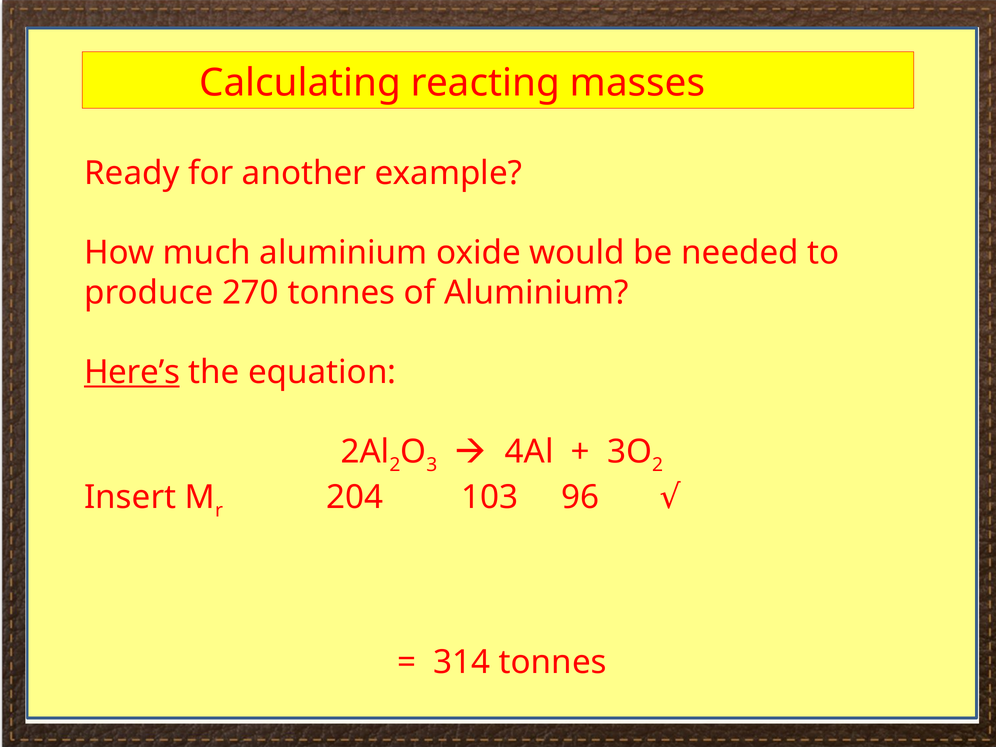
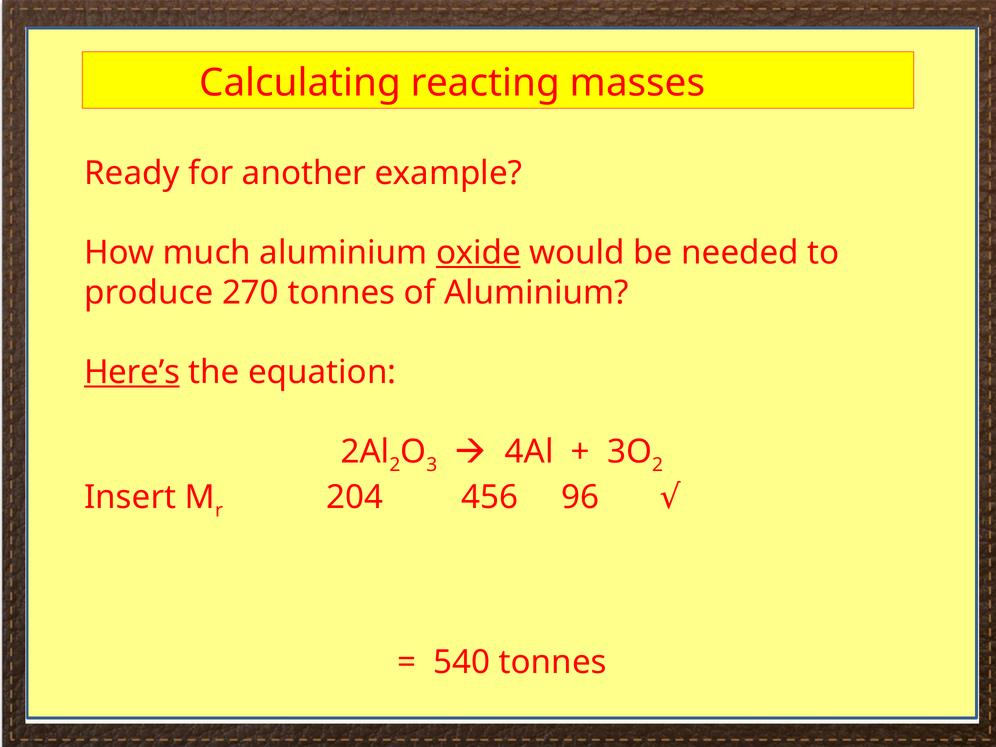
oxide underline: none -> present
103: 103 -> 456
314: 314 -> 540
